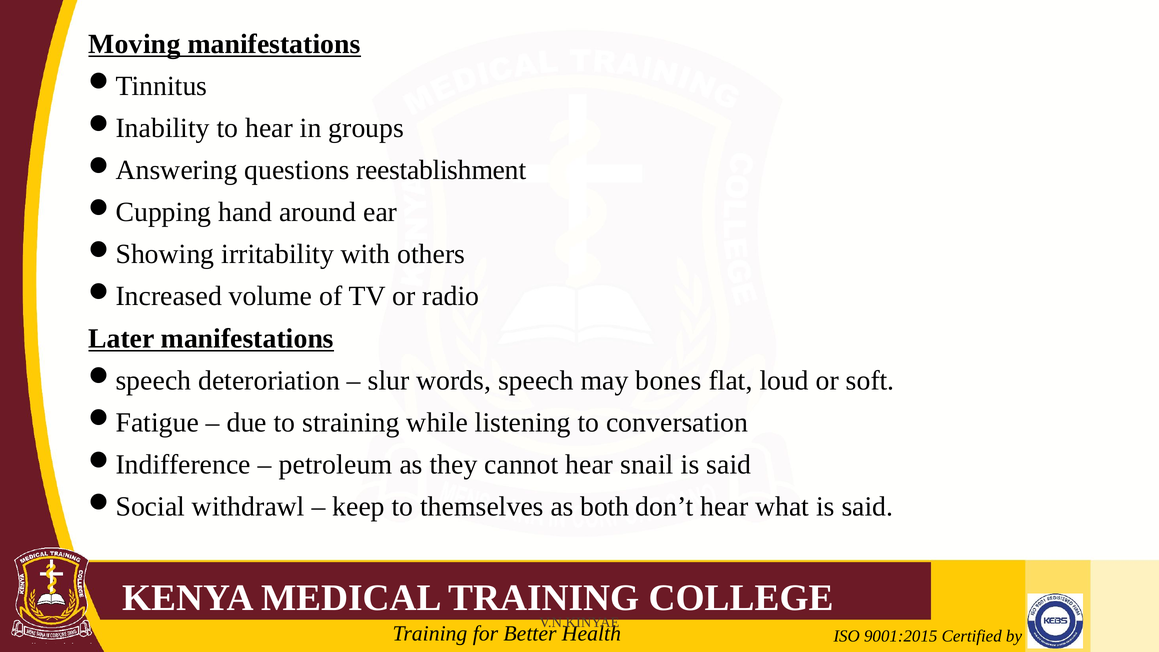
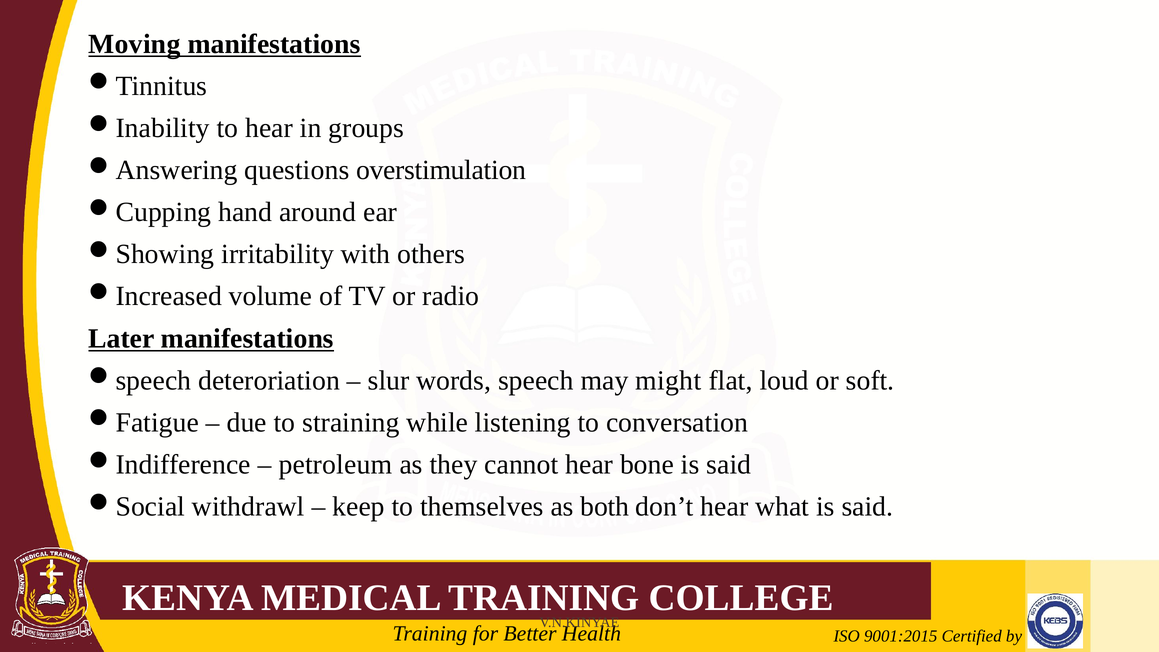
reestablishment: reestablishment -> overstimulation
bones: bones -> might
snail: snail -> bone
